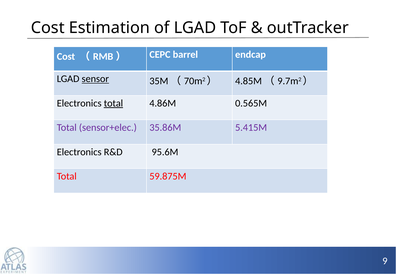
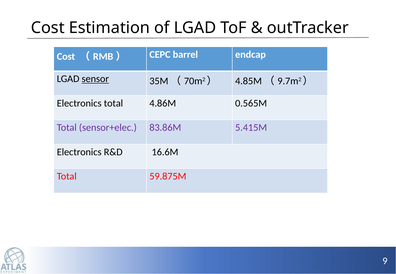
total at (113, 103) underline: present -> none
35.86M: 35.86M -> 83.86M
95.6M: 95.6M -> 16.6M
